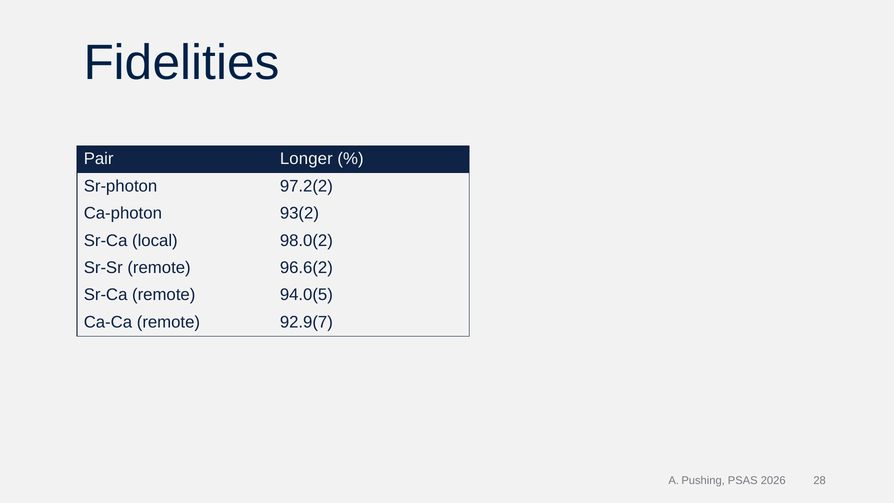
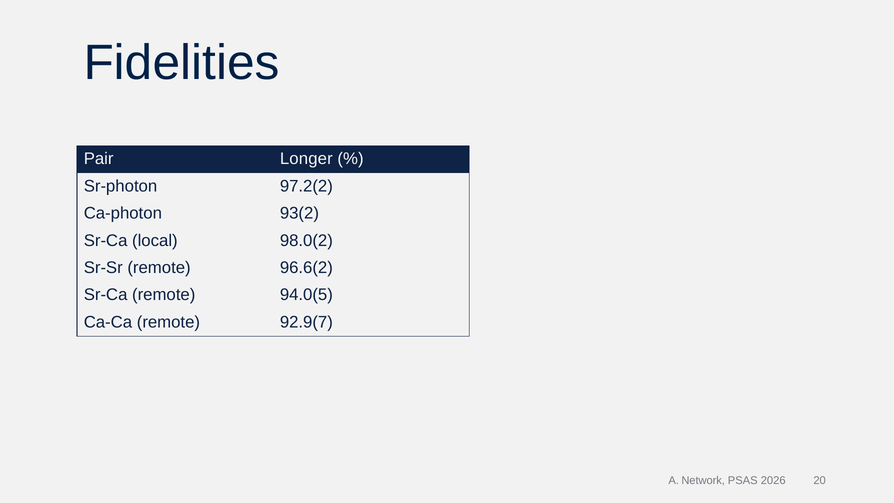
Pushing: Pushing -> Network
28: 28 -> 20
